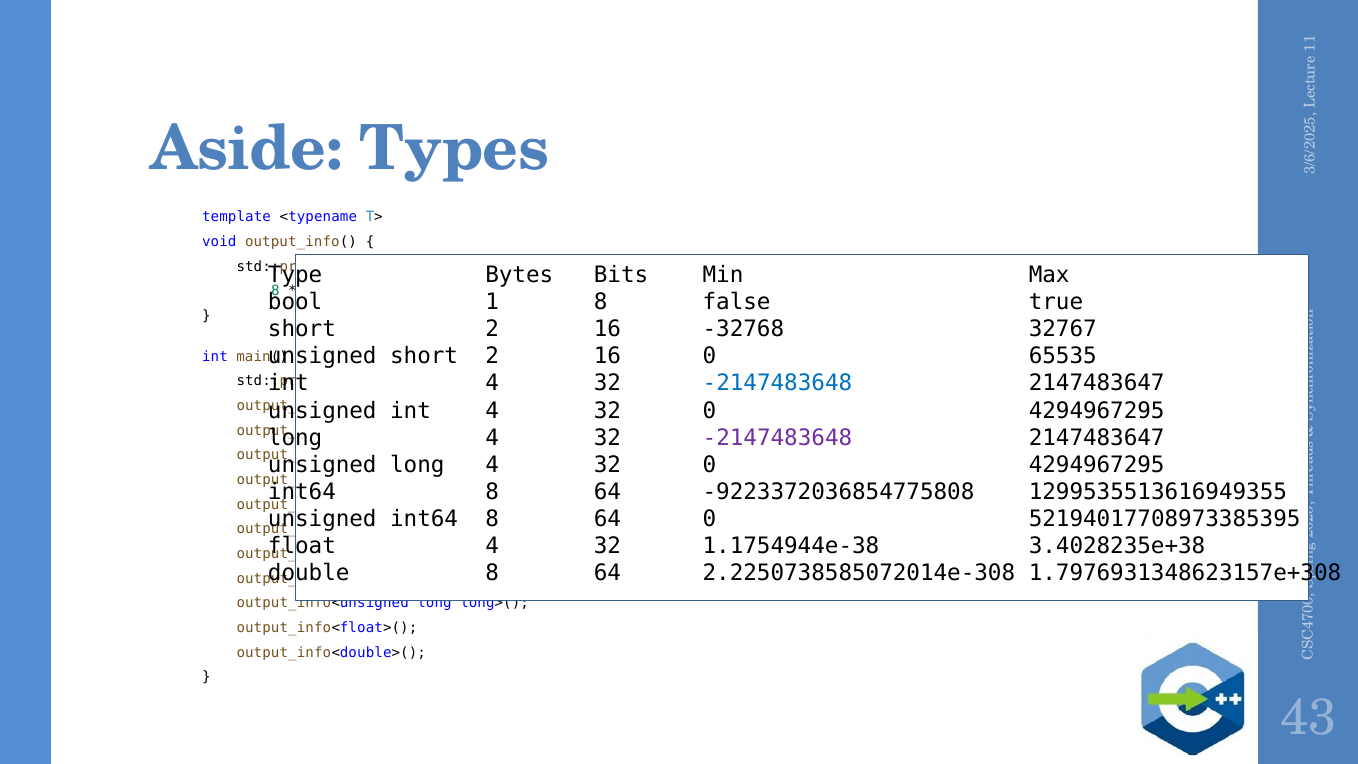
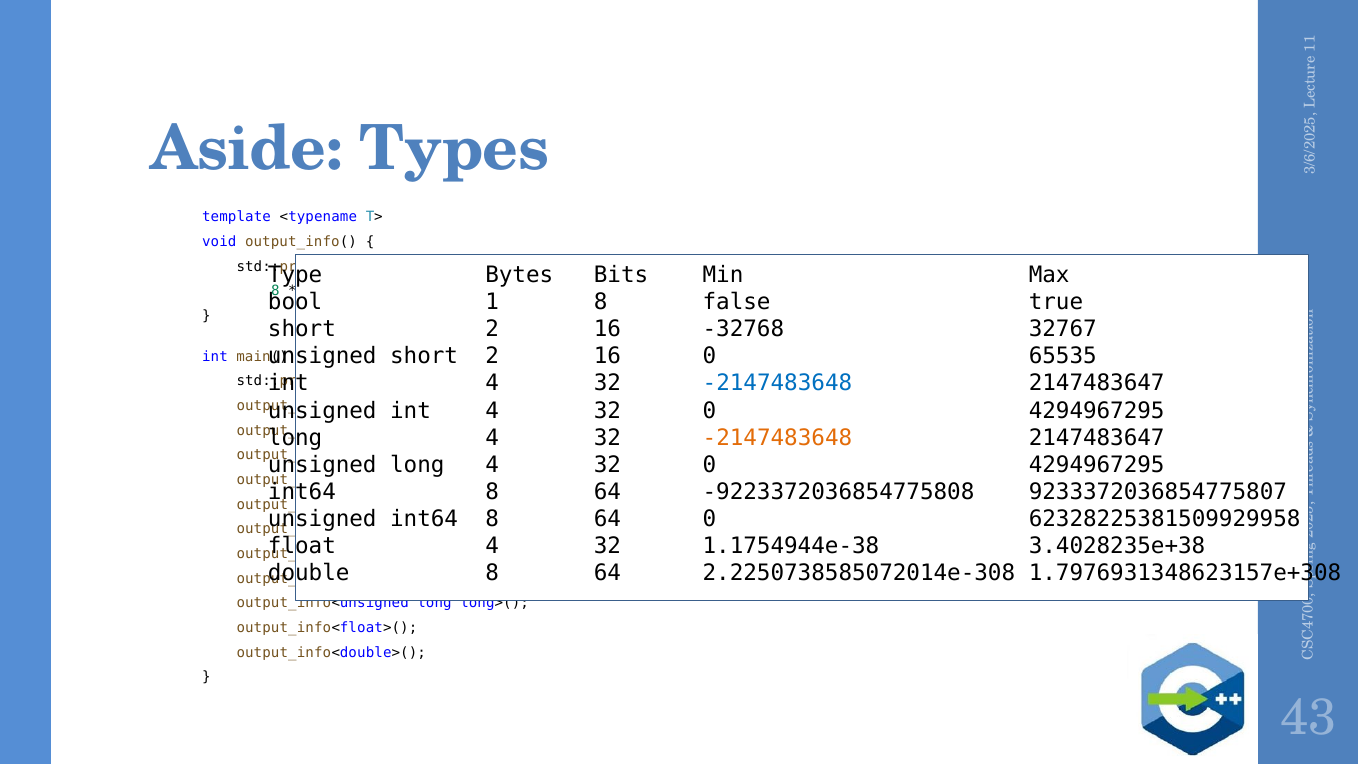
-2147483648 at (777, 438) colour: purple -> orange
1299535513616949355: 1299535513616949355 -> 9233372036854775807
52194017708973385395: 52194017708973385395 -> 62328225381509929958
